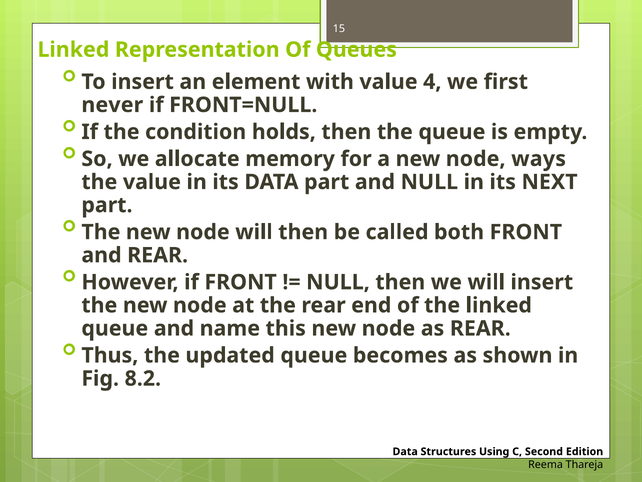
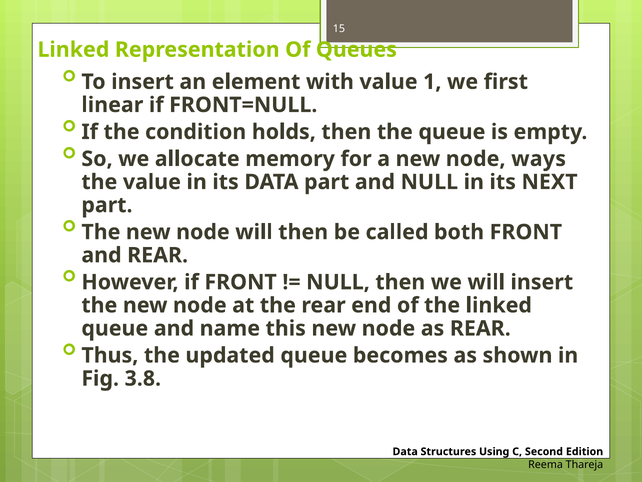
4: 4 -> 1
never: never -> linear
8.2: 8.2 -> 3.8
